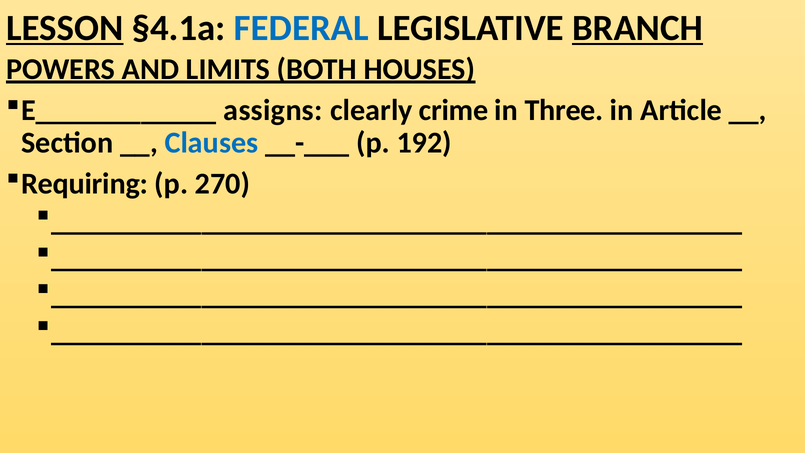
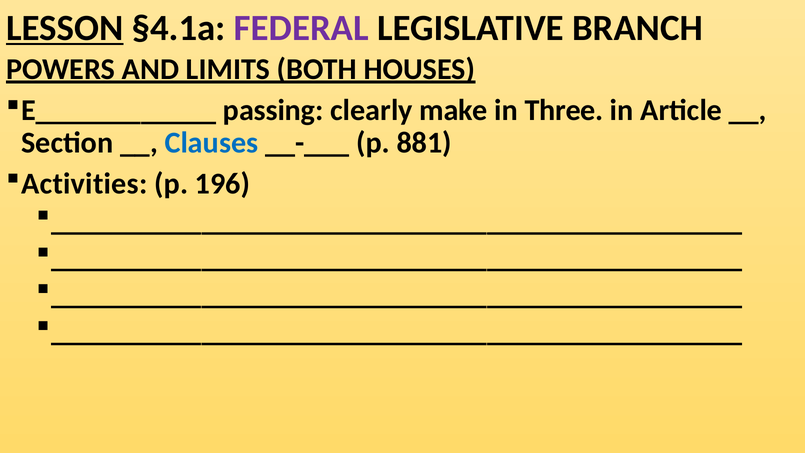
FEDERAL colour: blue -> purple
BRANCH underline: present -> none
assigns: assigns -> passing
crime: crime -> make
192: 192 -> 881
Requiring: Requiring -> Activities
270: 270 -> 196
